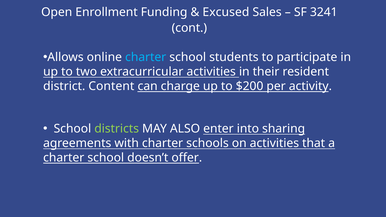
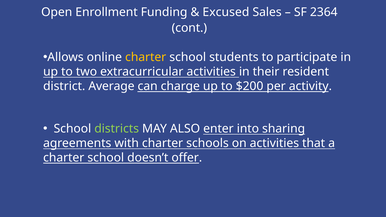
3241: 3241 -> 2364
charter at (146, 57) colour: light blue -> yellow
Content: Content -> Average
